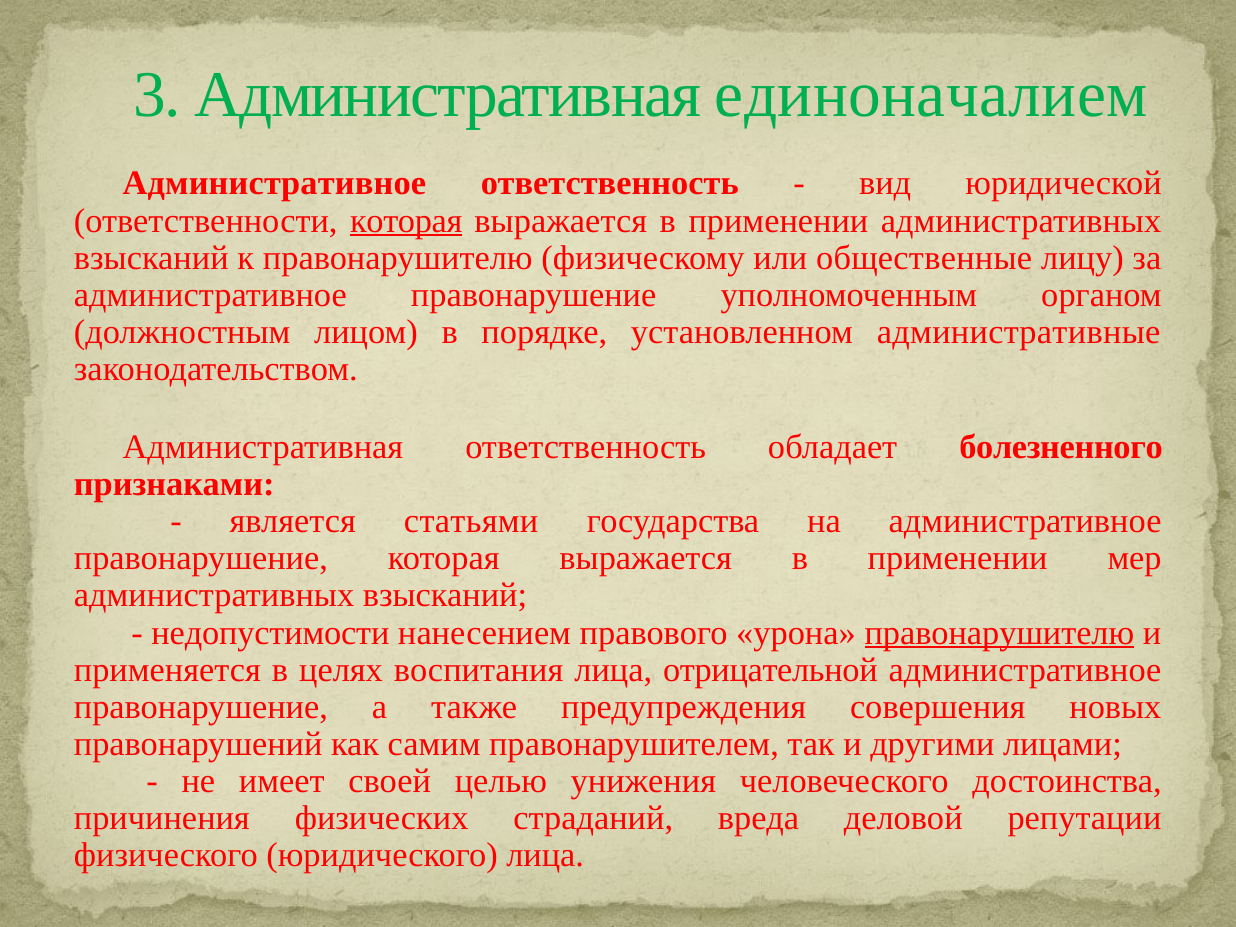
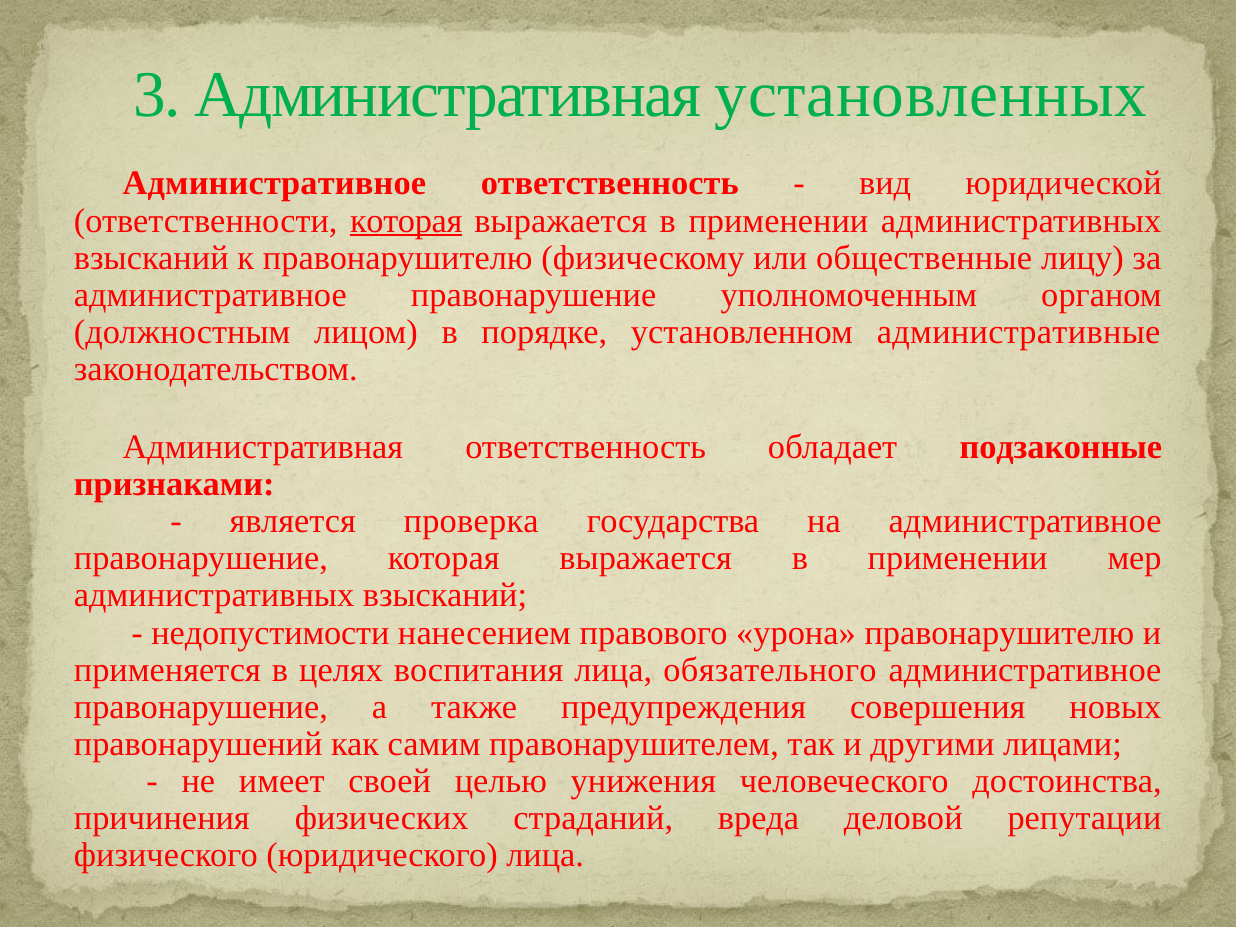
единоначалием: единоначалием -> установленных
болезненного: болезненного -> подзаконные
статьями: статьями -> проверка
правонарушителю at (999, 633) underline: present -> none
отрицательной: отрицательной -> обязательного
